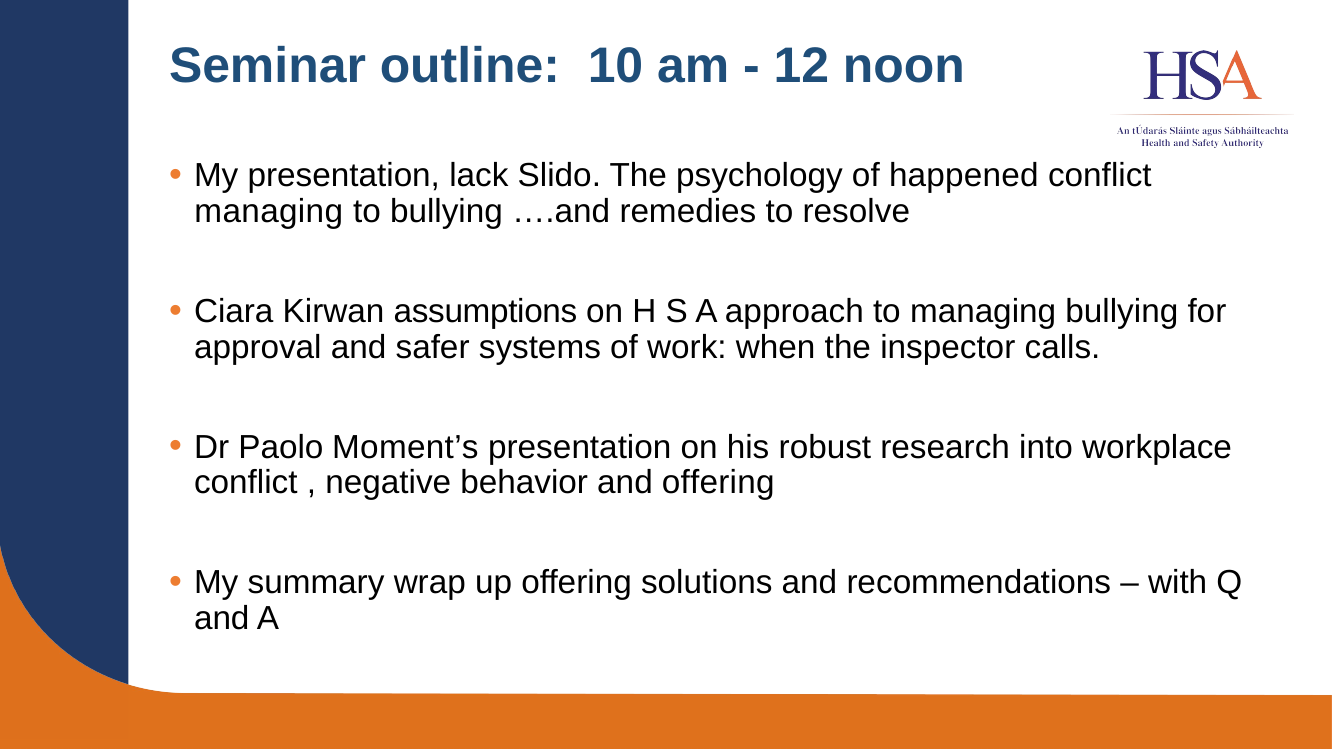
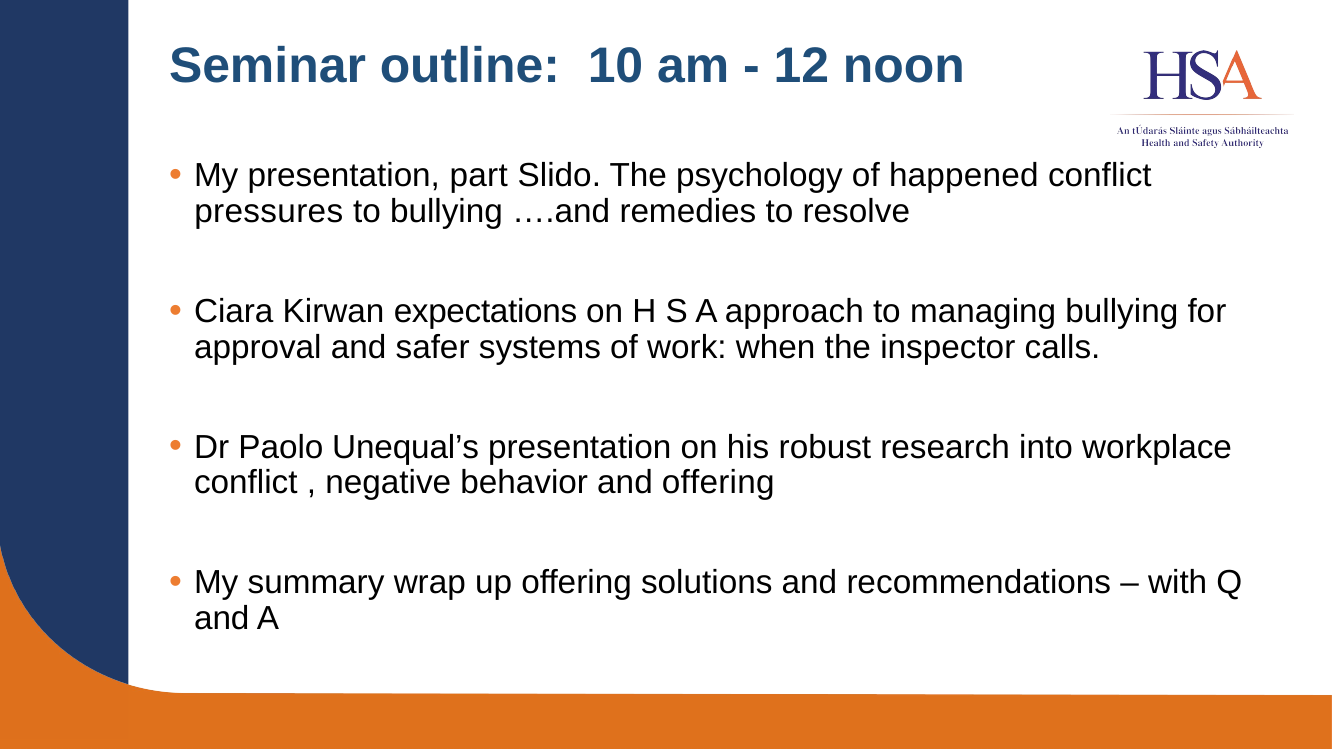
lack: lack -> part
managing at (269, 212): managing -> pressures
assumptions: assumptions -> expectations
Moment’s: Moment’s -> Unequal’s
